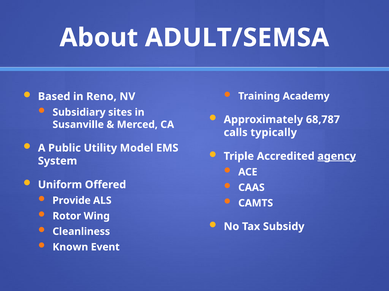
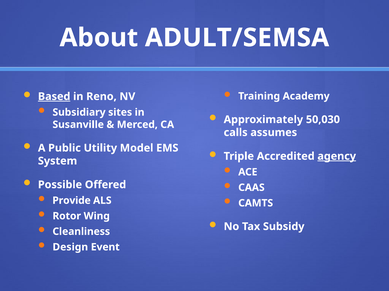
Based underline: none -> present
68,787: 68,787 -> 50,030
typically: typically -> assumes
Uniform: Uniform -> Possible
Known: Known -> Design
